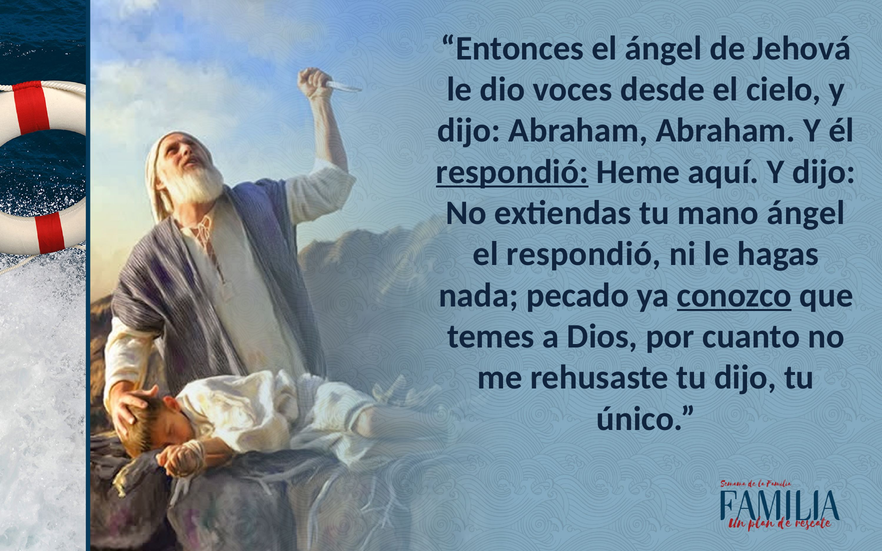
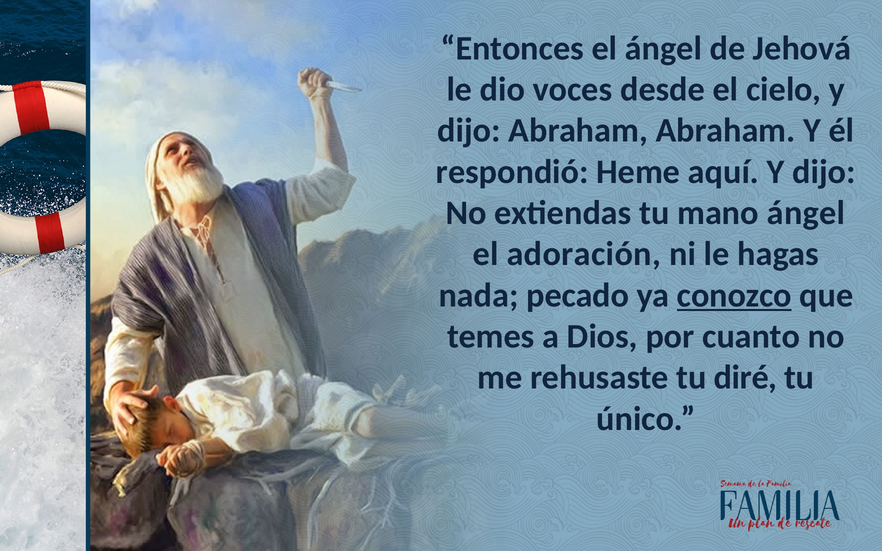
respondió at (512, 172) underline: present -> none
el respondió: respondió -> adoración
tu dijo: dijo -> diré
